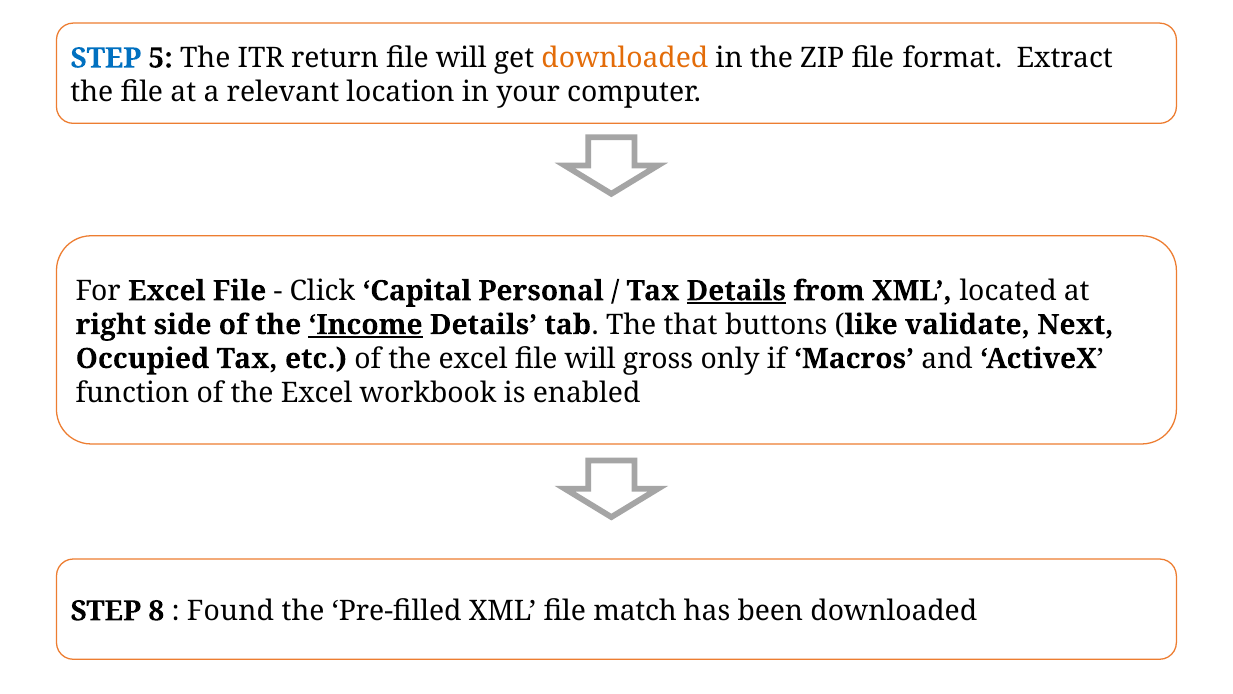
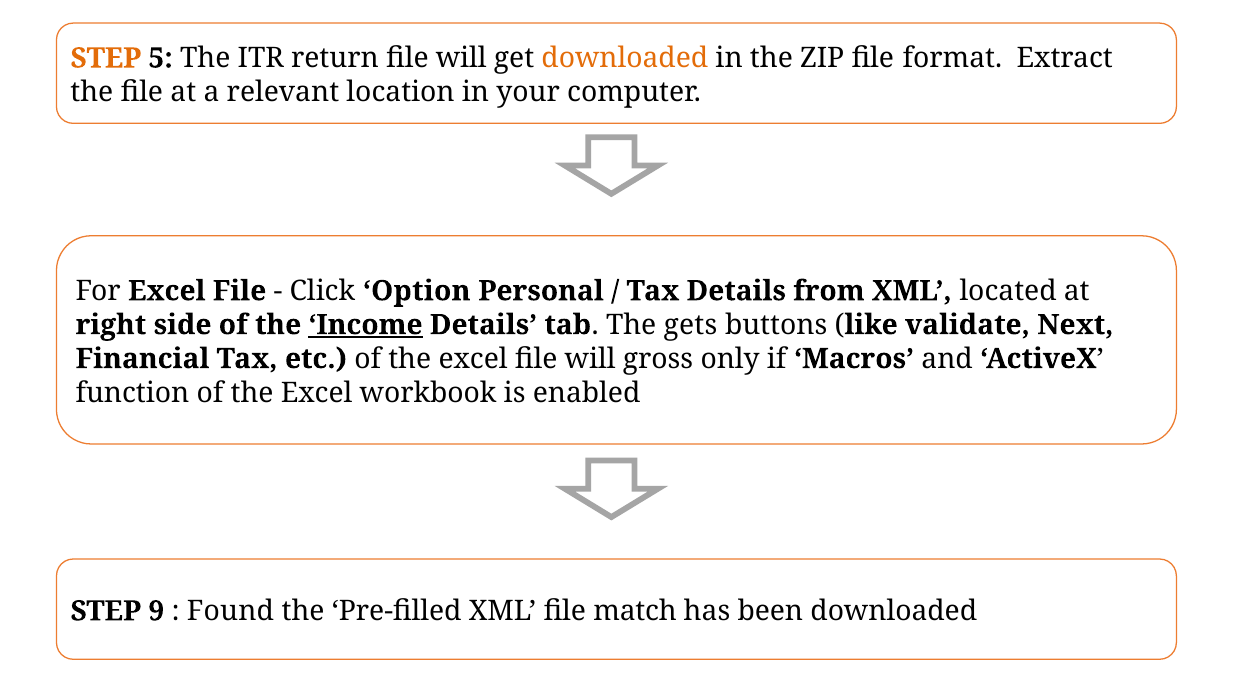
STEP at (106, 58) colour: blue -> orange
Capital: Capital -> Option
Details at (736, 291) underline: present -> none
that: that -> gets
Occupied: Occupied -> Financial
8: 8 -> 9
